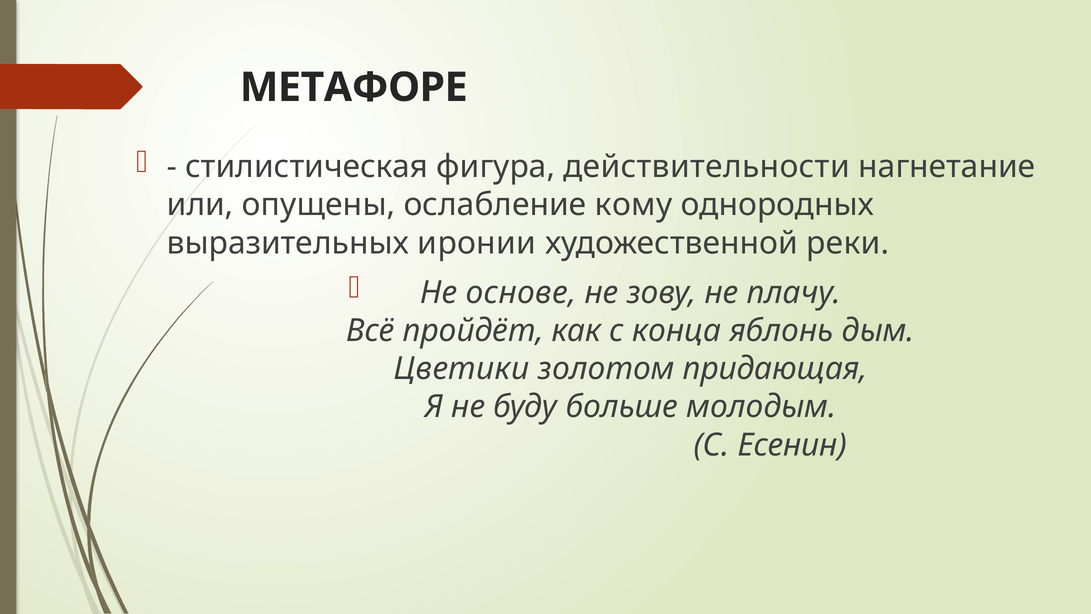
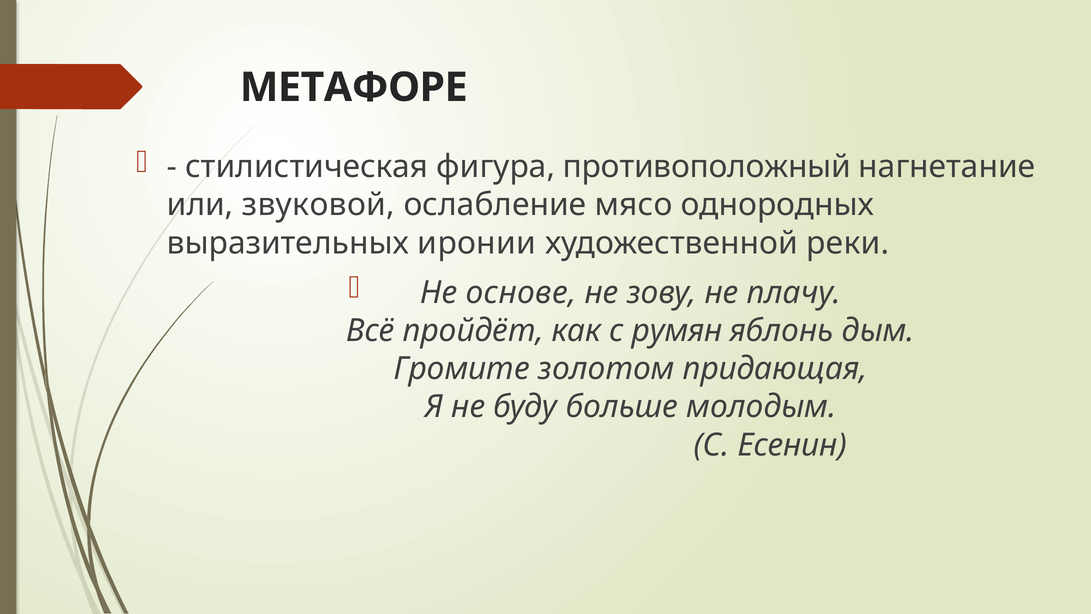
действительности: действительности -> противоположный
опущены: опущены -> звуковой
кому: кому -> мясо
конца: конца -> румян
Цветики: Цветики -> Громите
